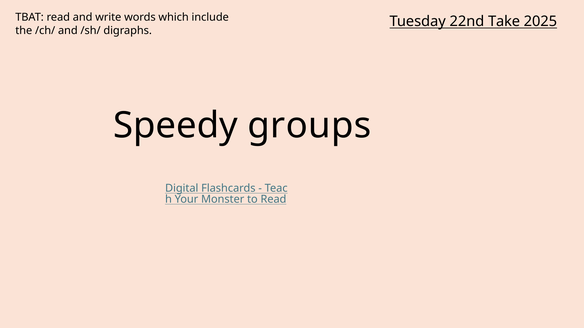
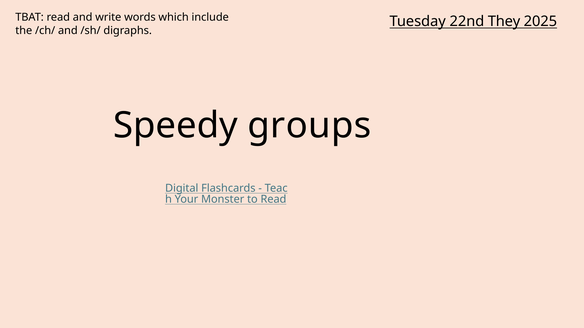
Take: Take -> They
